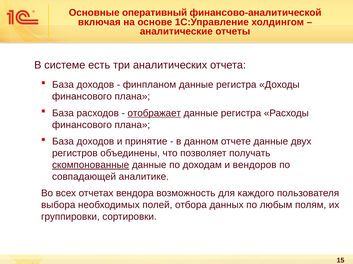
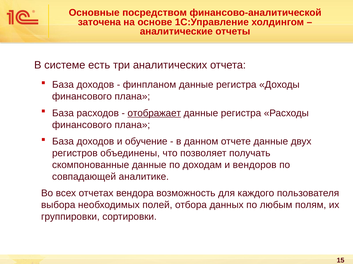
оперативный: оперативный -> посредством
включая: включая -> заточена
принятие: принятие -> обучение
скомпонованные underline: present -> none
